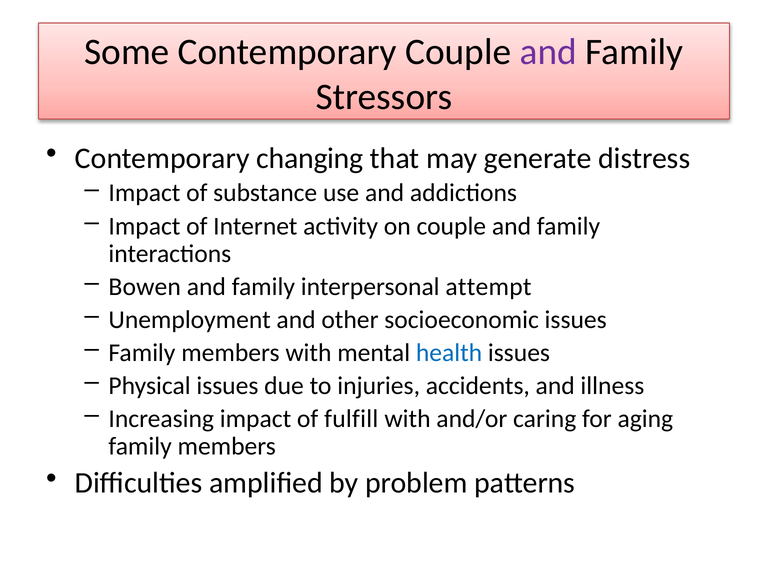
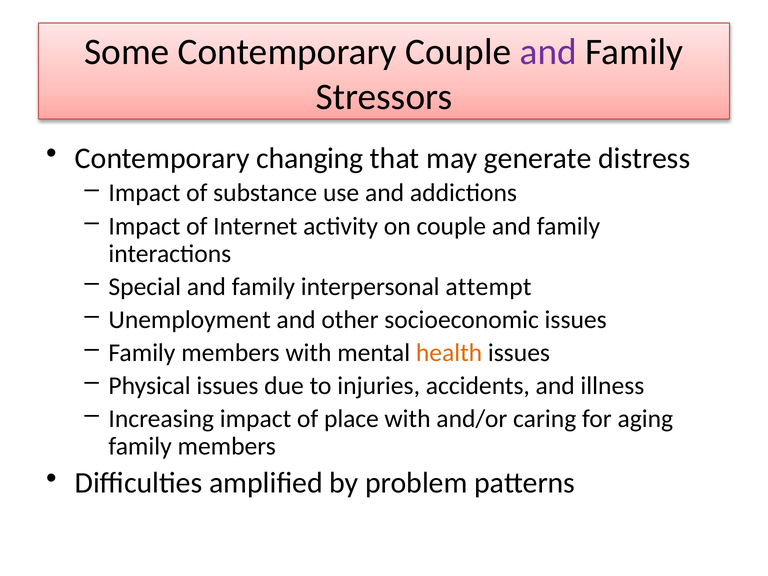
Bowen: Bowen -> Special
health colour: blue -> orange
fulfill: fulfill -> place
